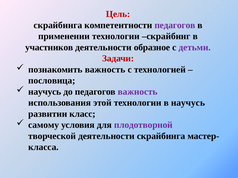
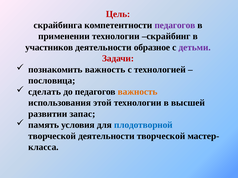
научусь at (45, 92): научусь -> сделать
важность at (138, 92) colour: purple -> orange
в научусь: научусь -> высшей
класс: класс -> запас
самому: самому -> память
плодотворной colour: purple -> blue
деятельности скрайбинга: скрайбинга -> творческой
